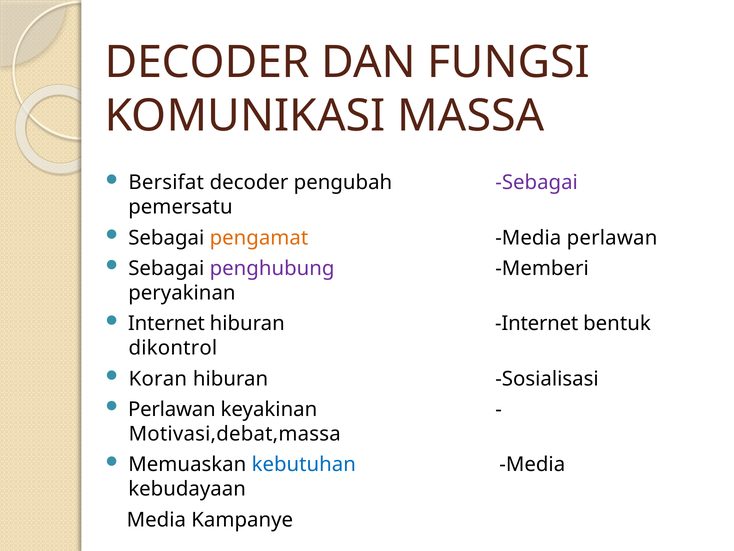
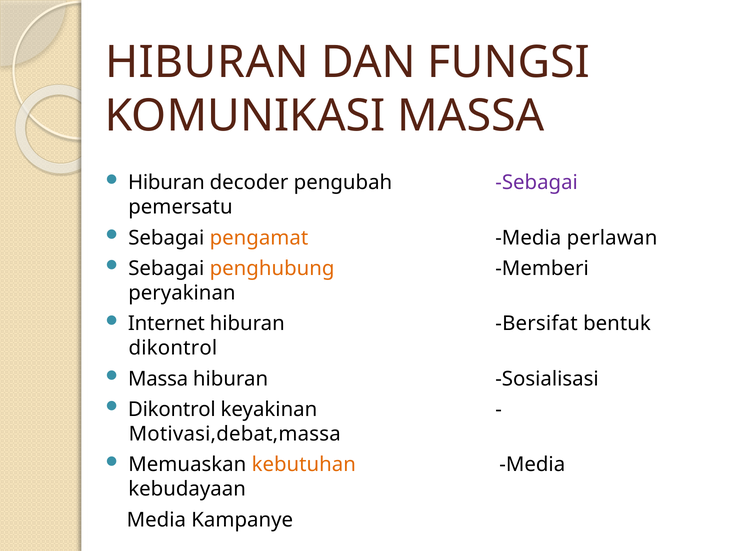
DECODER at (207, 62): DECODER -> HIBURAN
Bersifat at (166, 182): Bersifat -> Hiburan
penghubung colour: purple -> orange
hiburan Internet: Internet -> Bersifat
Koran at (158, 379): Koran -> Massa
Perlawan at (172, 409): Perlawan -> Dikontrol
kebutuhan colour: blue -> orange
